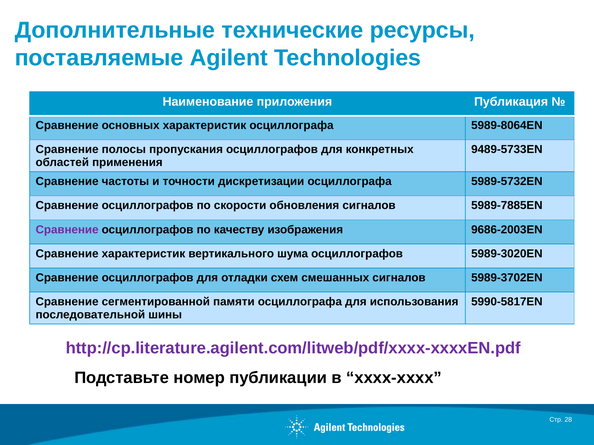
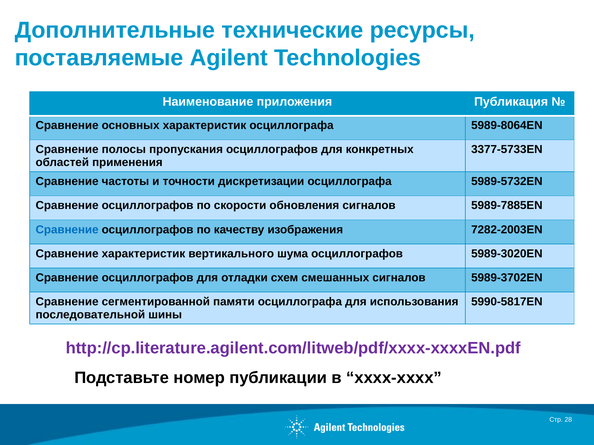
9489-5733EN: 9489-5733EN -> 3377-5733EN
Сравнение at (67, 230) colour: purple -> blue
9686-2003EN: 9686-2003EN -> 7282-2003EN
